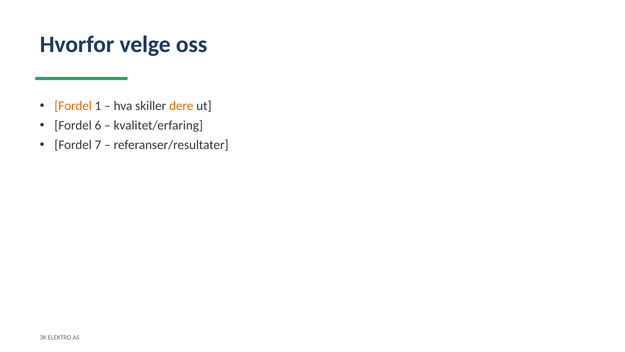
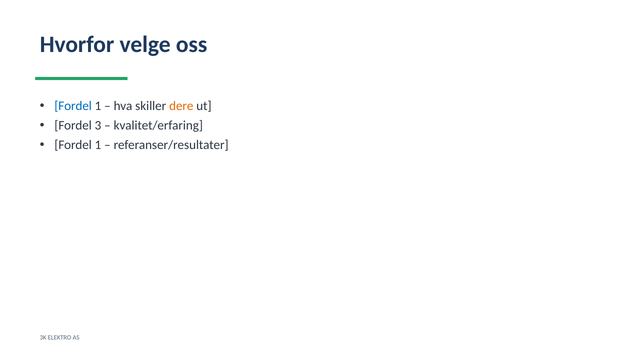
Fordel at (73, 106) colour: orange -> blue
6: 6 -> 3
7 at (98, 145): 7 -> 1
